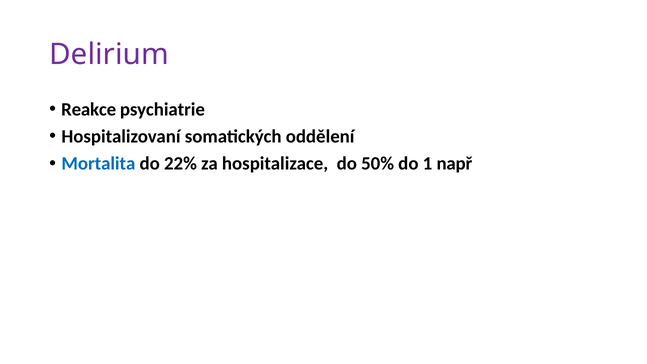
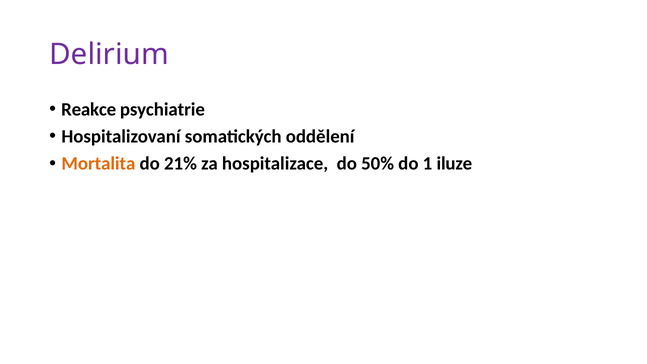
Mortalita colour: blue -> orange
22%: 22% -> 21%
např: např -> iluze
